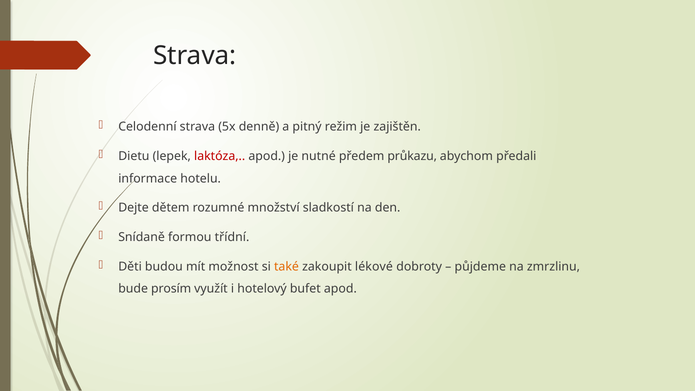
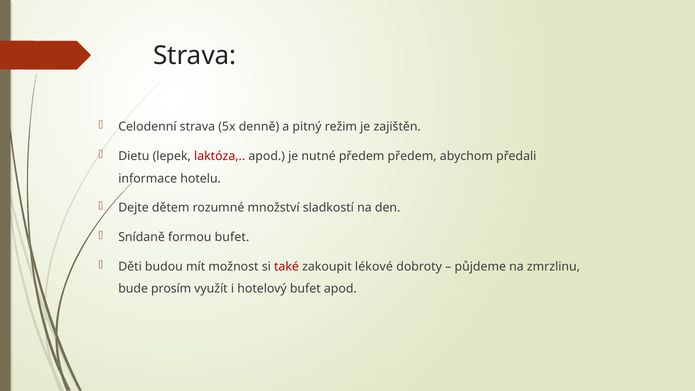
předem průkazu: průkazu -> předem
formou třídní: třídní -> bufet
také colour: orange -> red
